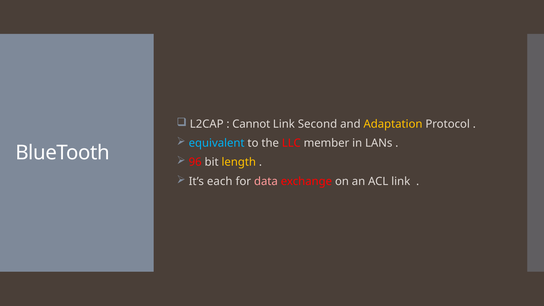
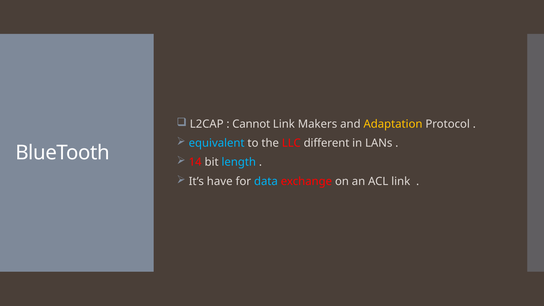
Second: Second -> Makers
member: member -> different
96: 96 -> 14
length colour: yellow -> light blue
each: each -> have
data colour: pink -> light blue
